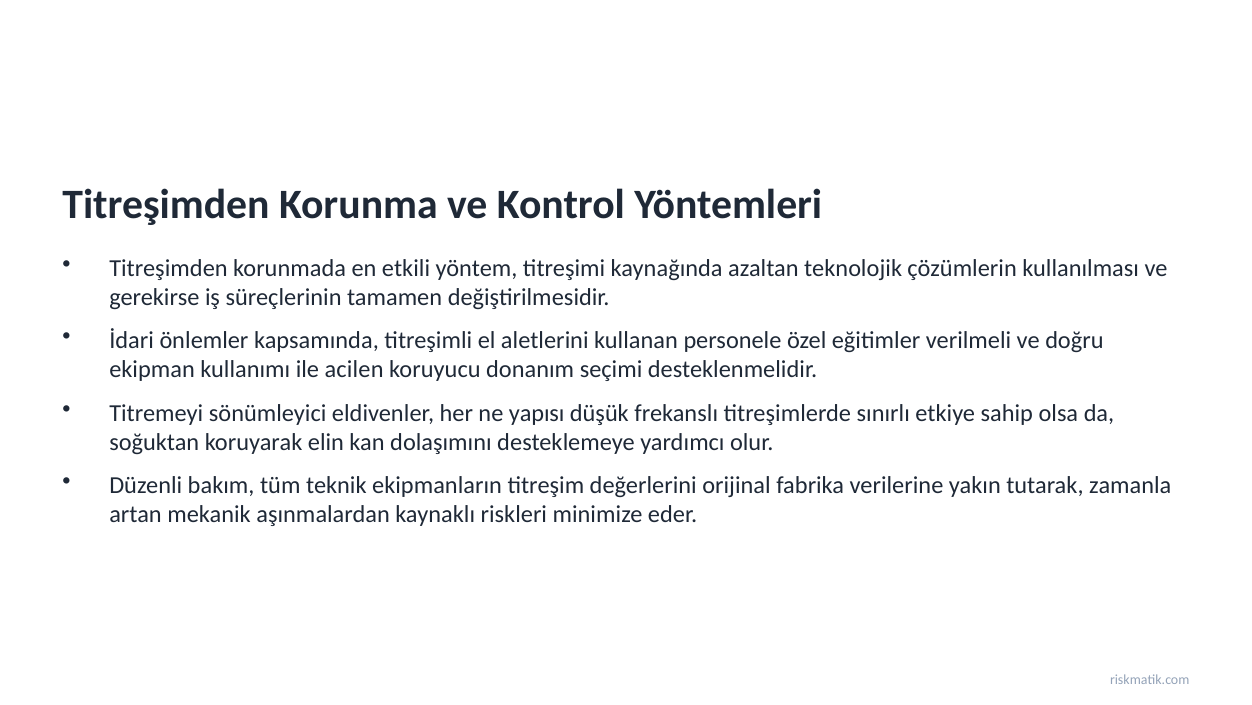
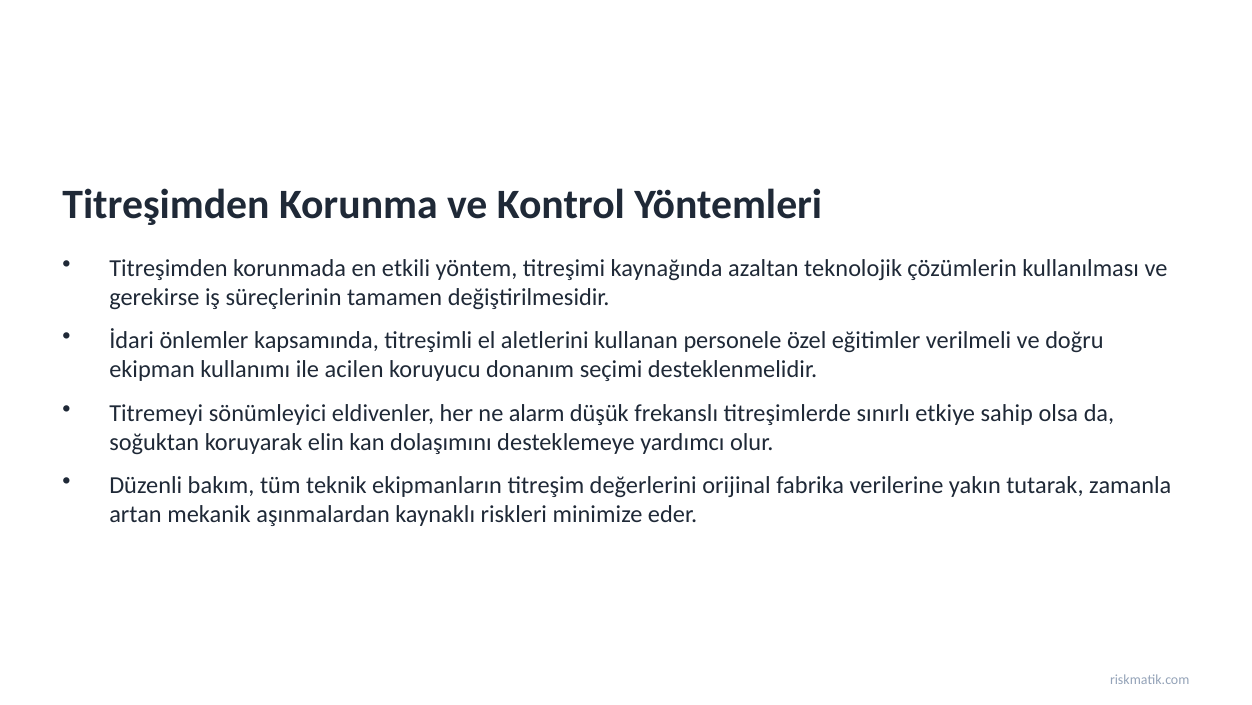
yapısı: yapısı -> alarm
